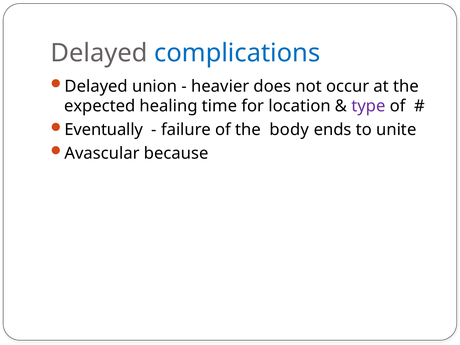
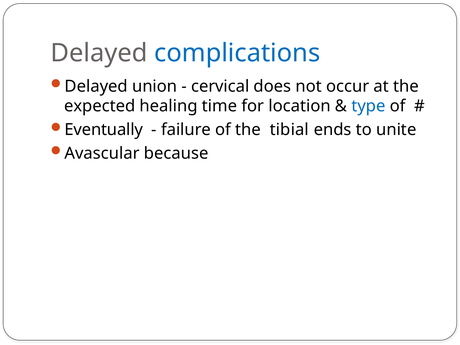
heavier: heavier -> cervical
type colour: purple -> blue
body: body -> tibial
